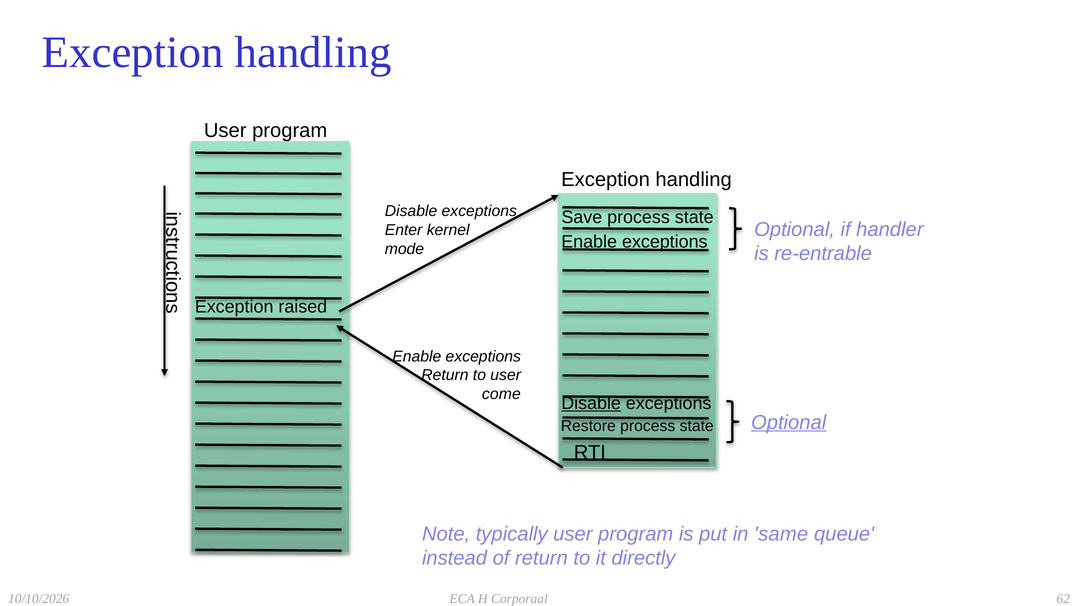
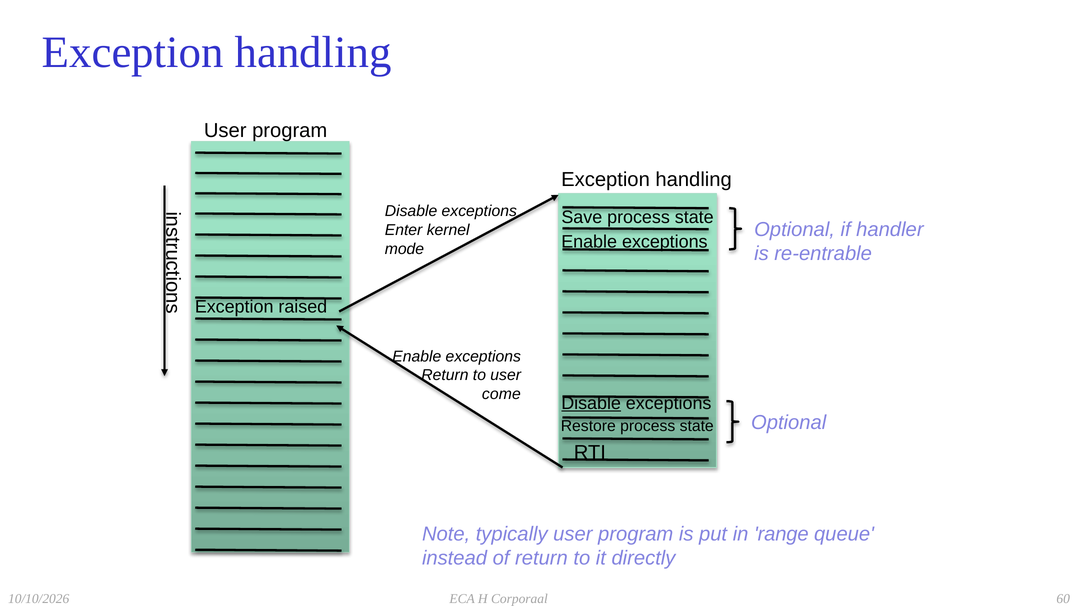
Optional at (789, 423) underline: present -> none
same: same -> range
62: 62 -> 60
